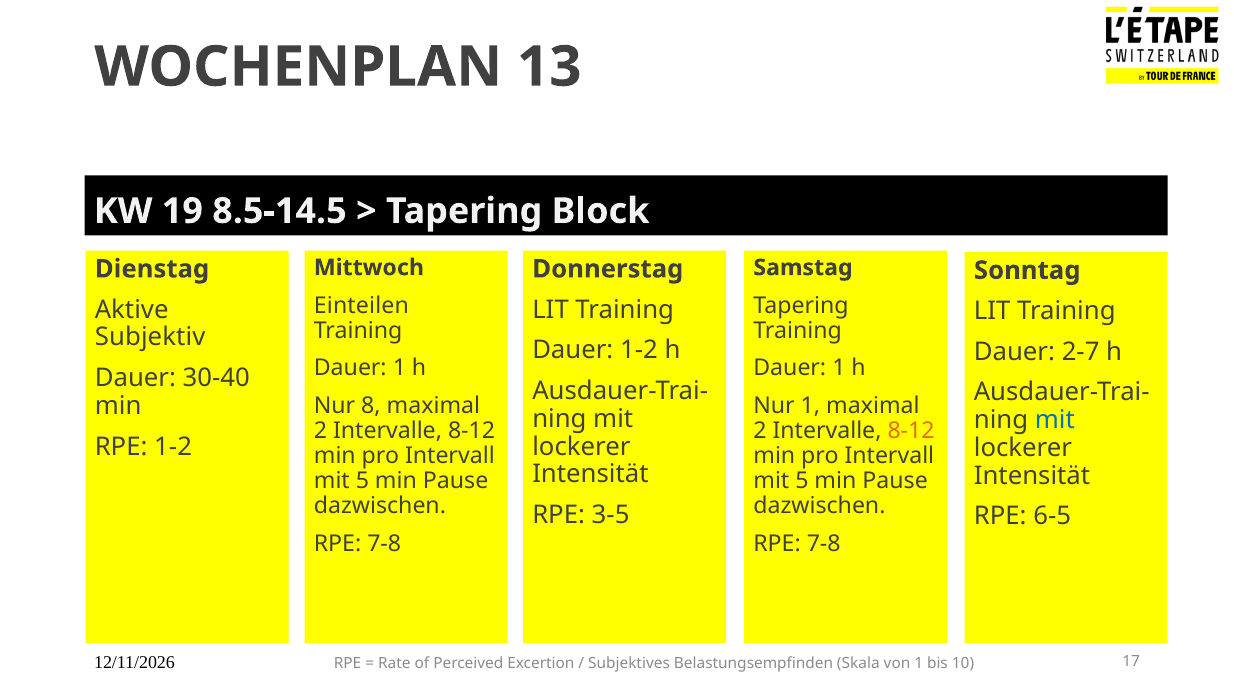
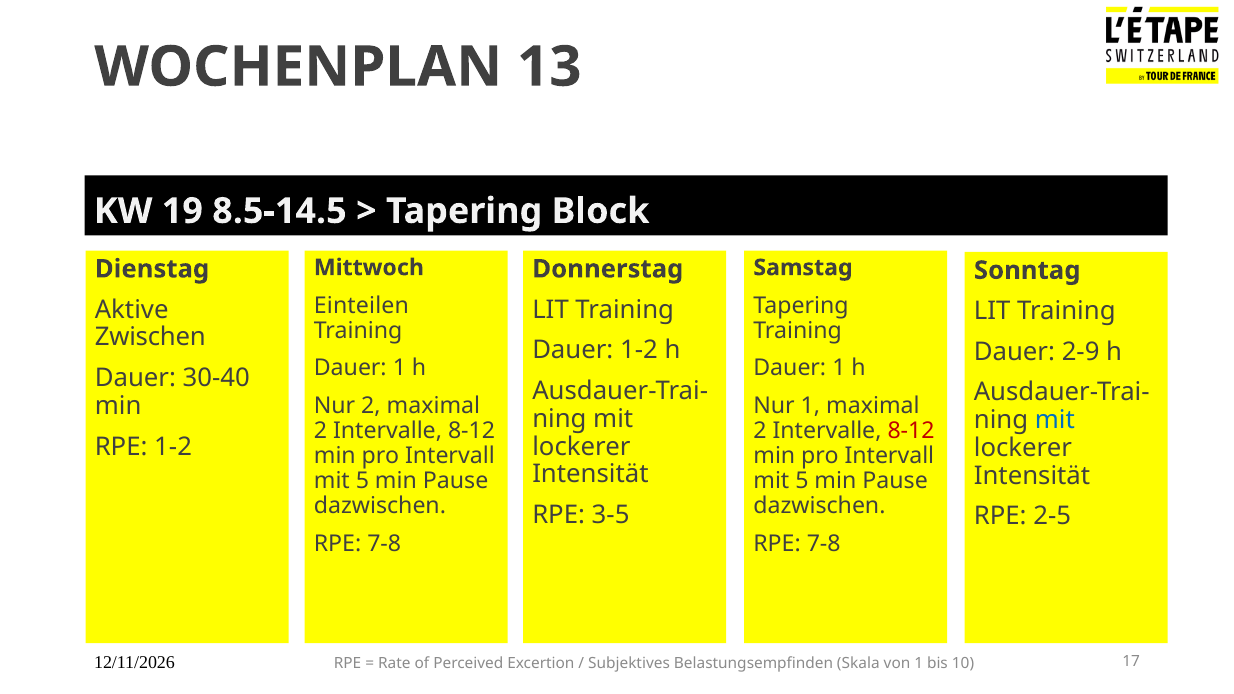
Subjektiv: Subjektiv -> Zwischen
2-7: 2-7 -> 2-9
Nur 8: 8 -> 2
8-12 at (911, 431) colour: orange -> red
6-5: 6-5 -> 2-5
